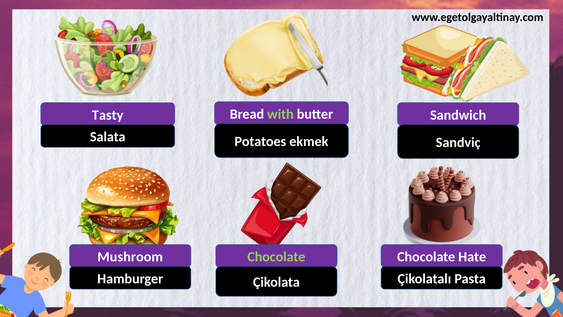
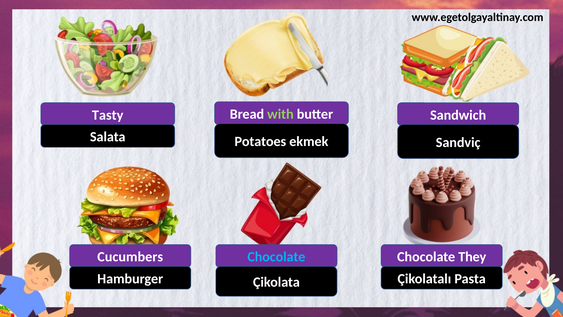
Mushroom: Mushroom -> Cucumbers
Chocolate at (276, 257) colour: light green -> light blue
Hate: Hate -> They
